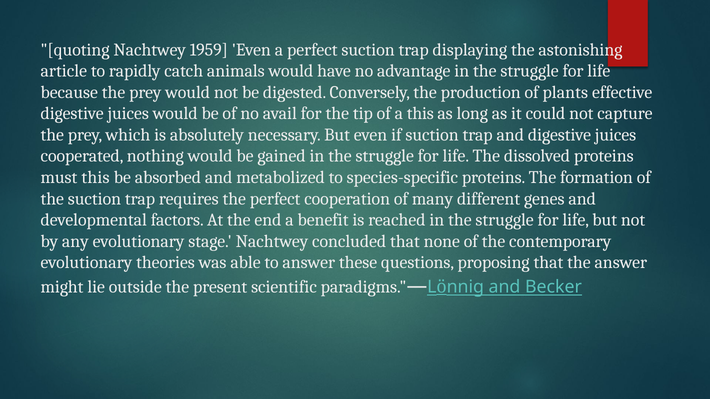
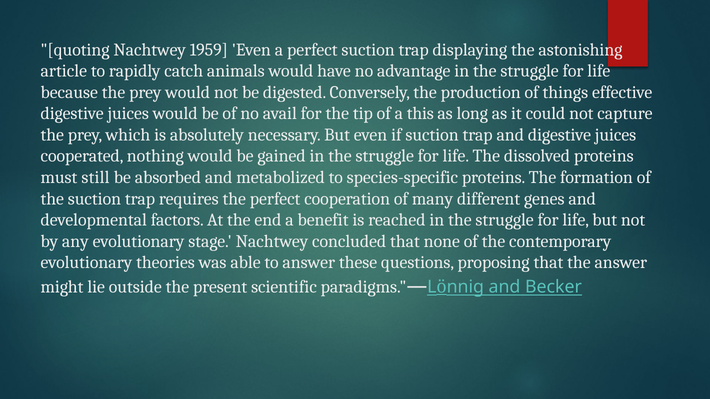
plants: plants -> things
must this: this -> still
